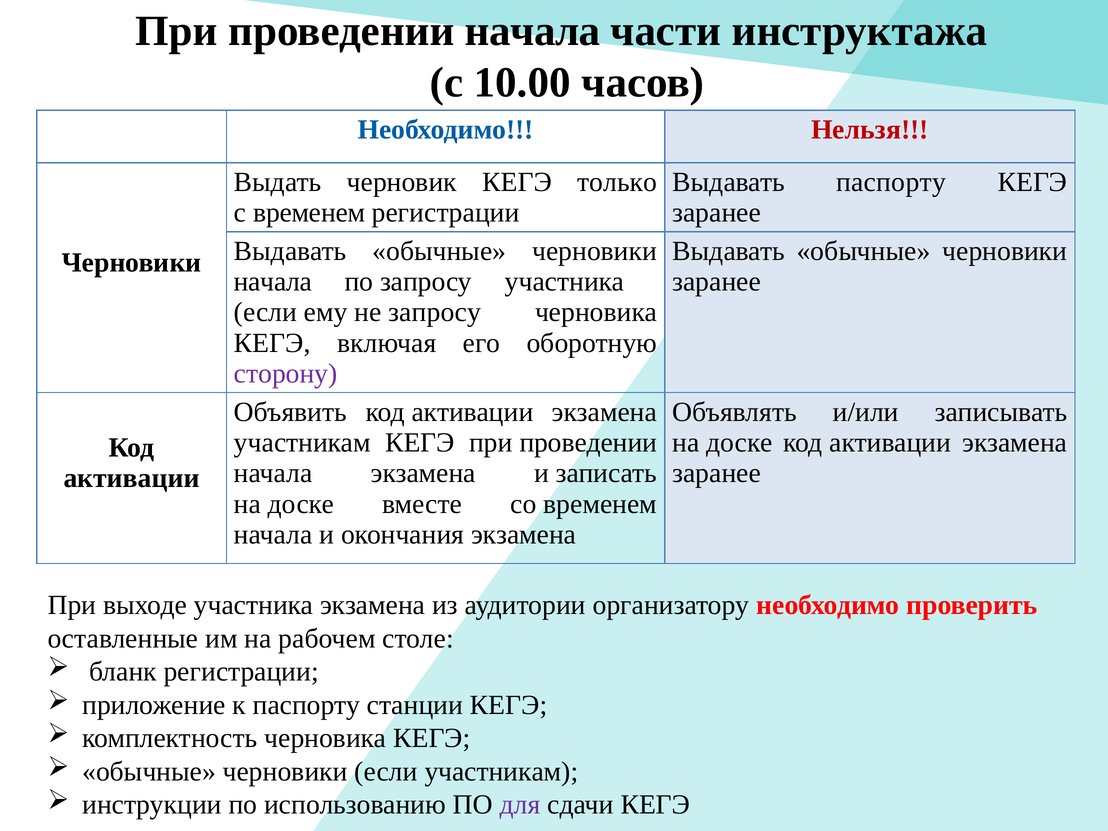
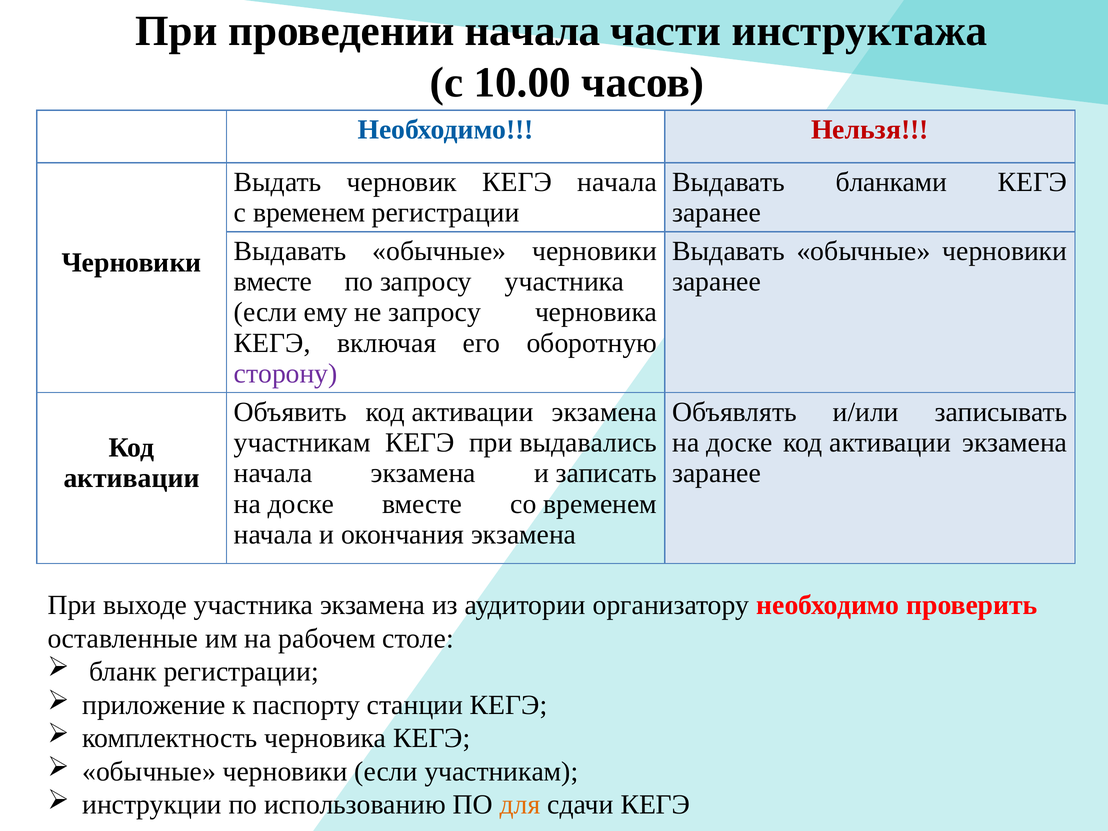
КЕГЭ только: только -> начала
Выдавать паспорту: паспорту -> бланками
начала at (273, 282): начала -> вместе
КЕГЭ при проведении: проведении -> выдавались
для colour: purple -> orange
